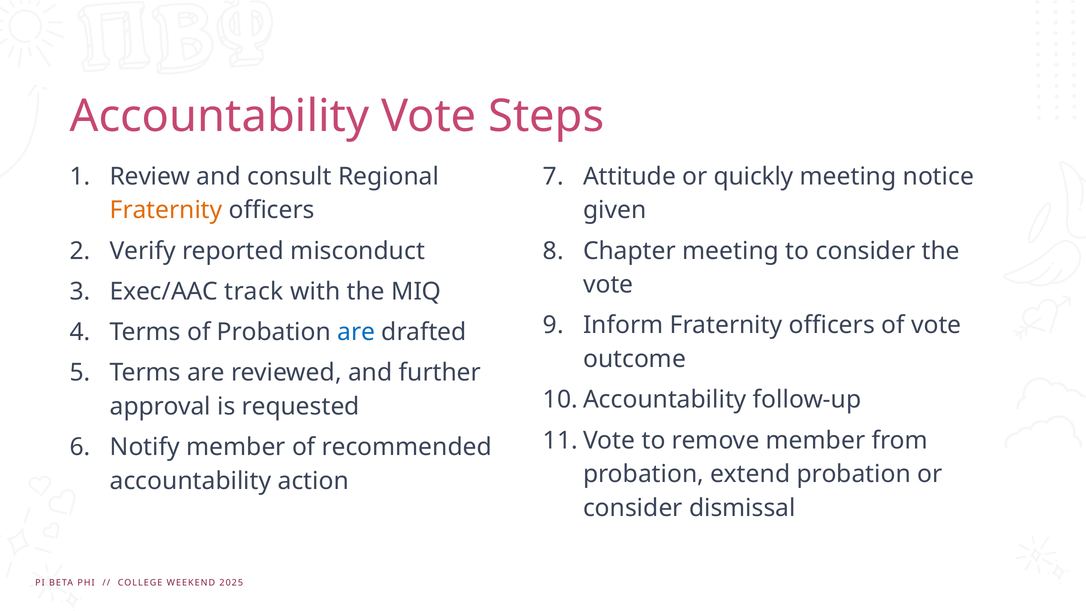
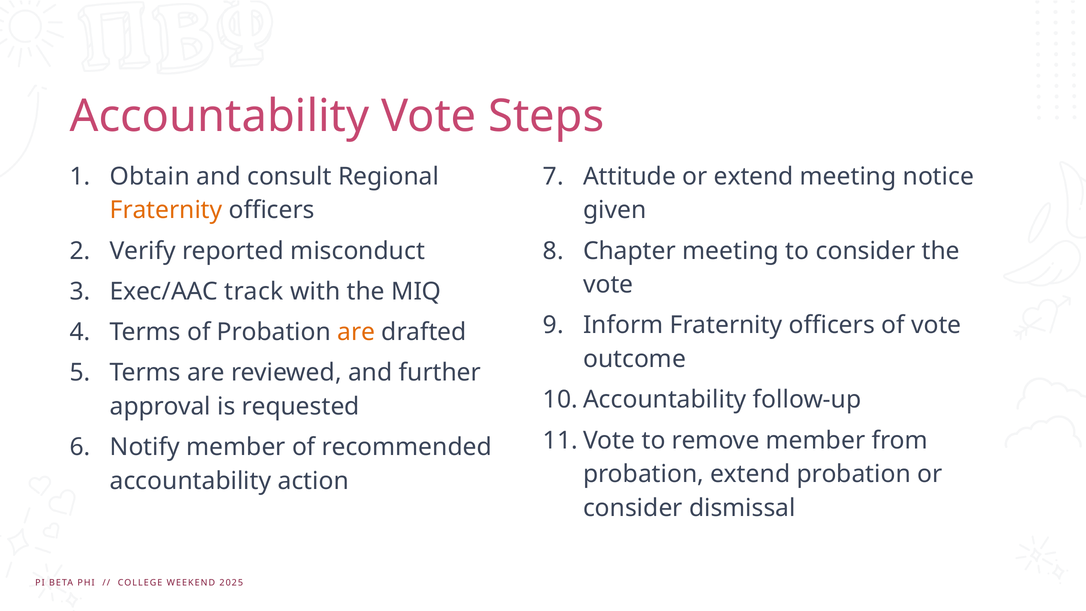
Review: Review -> Obtain
or quickly: quickly -> extend
are at (356, 332) colour: blue -> orange
